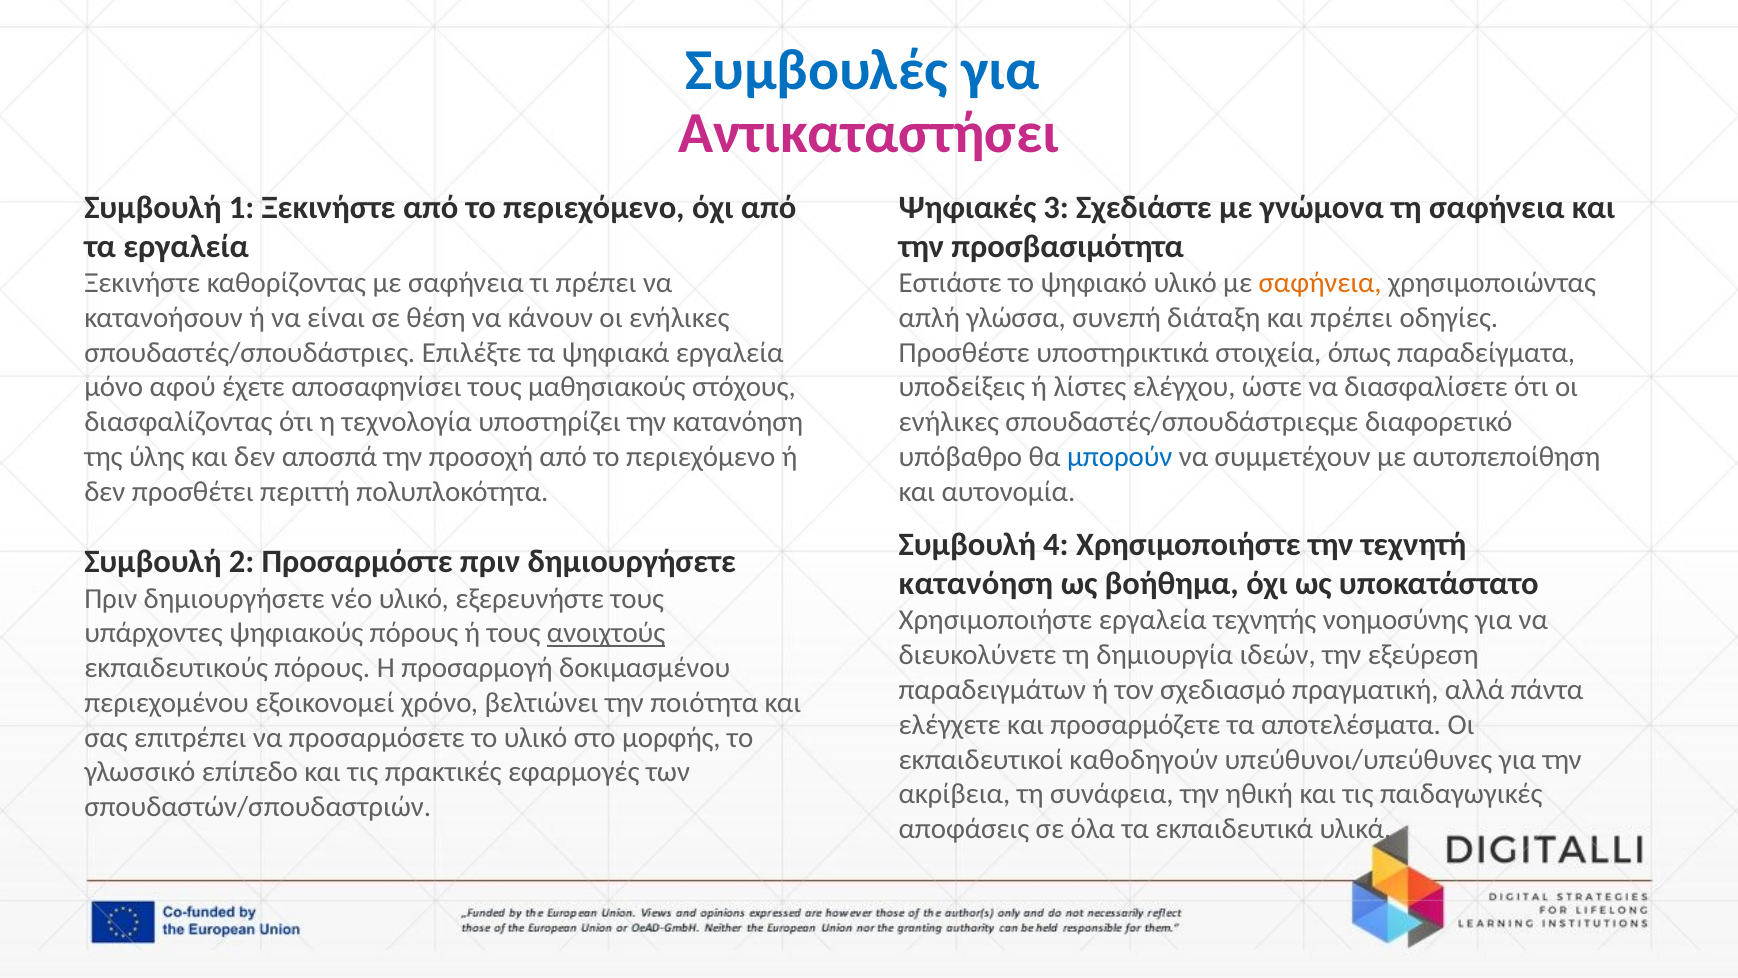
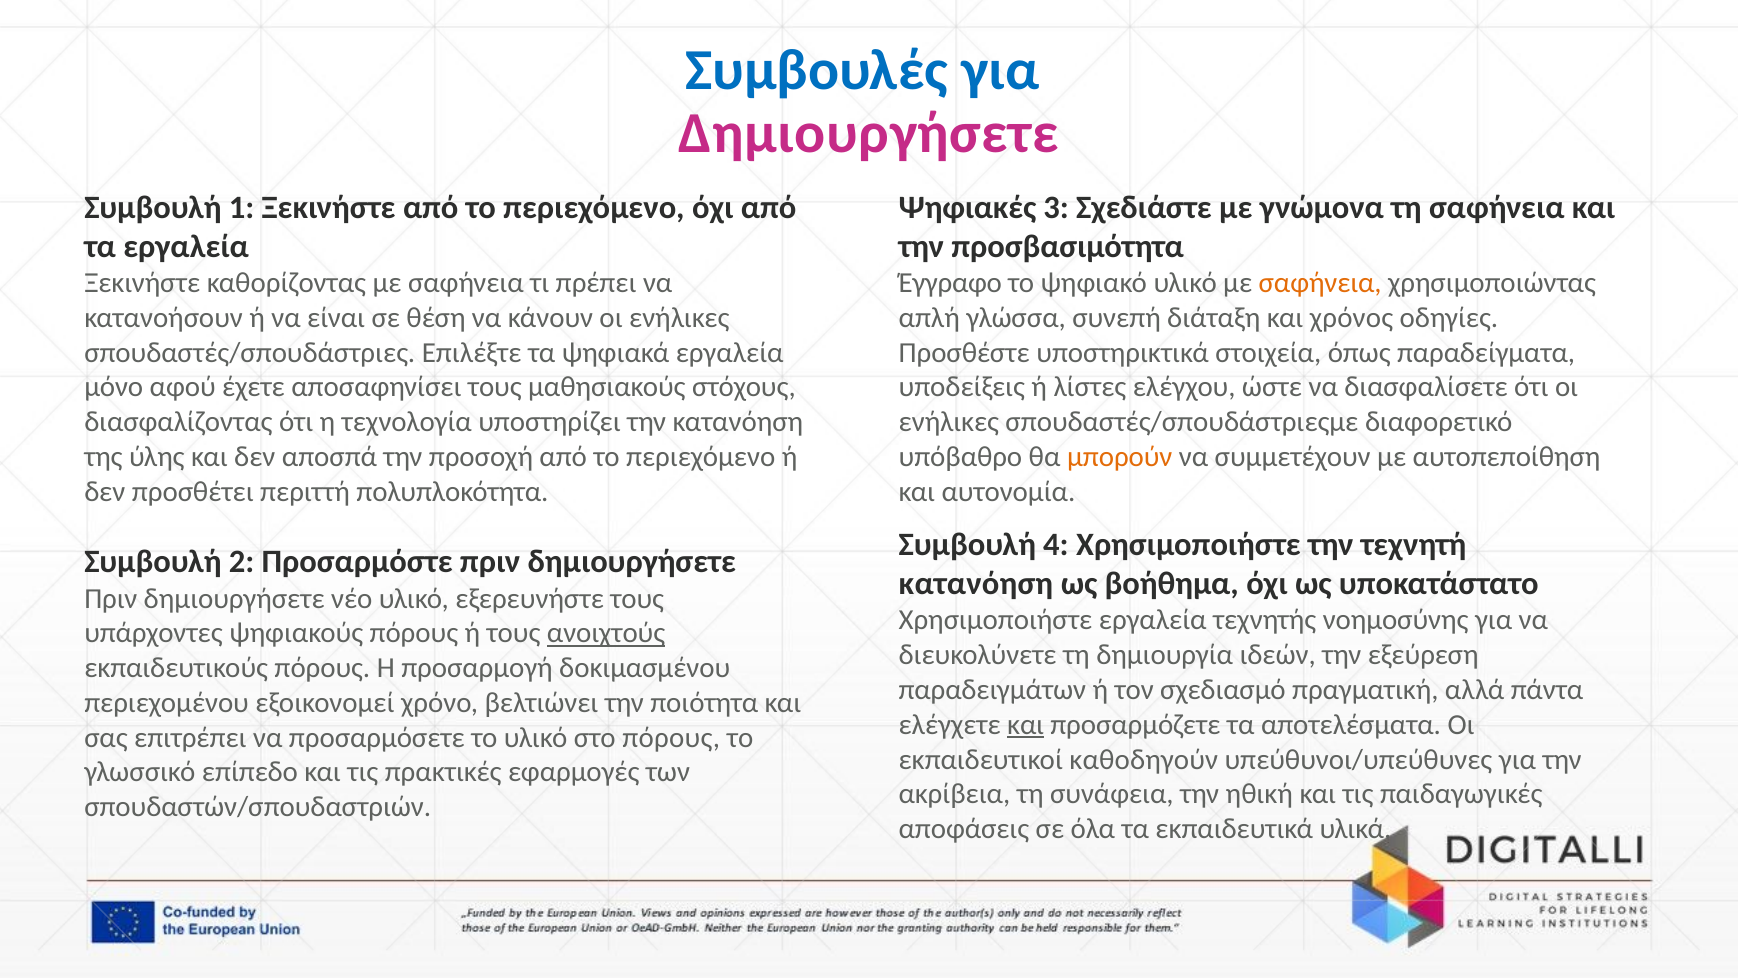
Αντικαταστήσει at (869, 133): Αντικαταστήσει -> Δημιουργήσετε
Εστιάστε: Εστιάστε -> Έγγραφο
και πρέπει: πρέπει -> χρόνος
μπορούν colour: blue -> orange
και at (1026, 724) underline: none -> present
στο μορφής: μορφής -> πόρους
